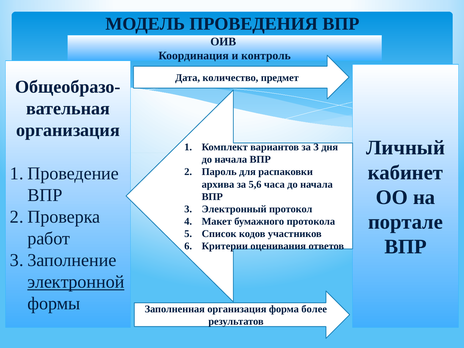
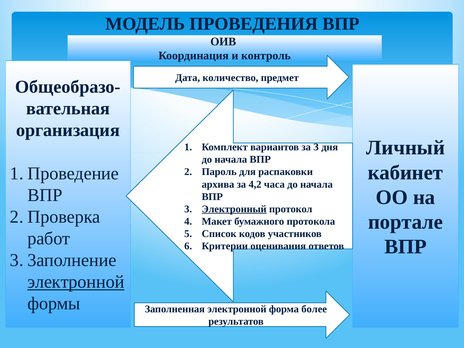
5,6: 5,6 -> 4,2
Электронный underline: none -> present
Заполненная организация: организация -> электронной
